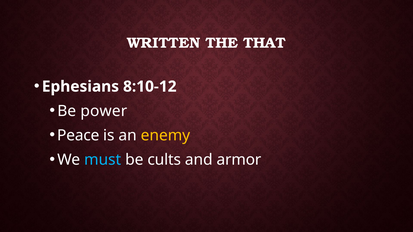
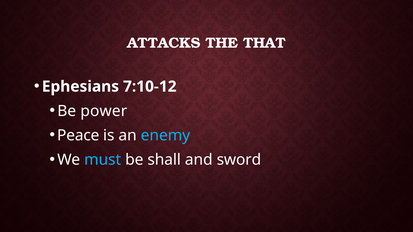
WRITTEN: WRITTEN -> ATTACKS
8:10-12: 8:10-12 -> 7:10-12
enemy colour: yellow -> light blue
cults: cults -> shall
armor: armor -> sword
